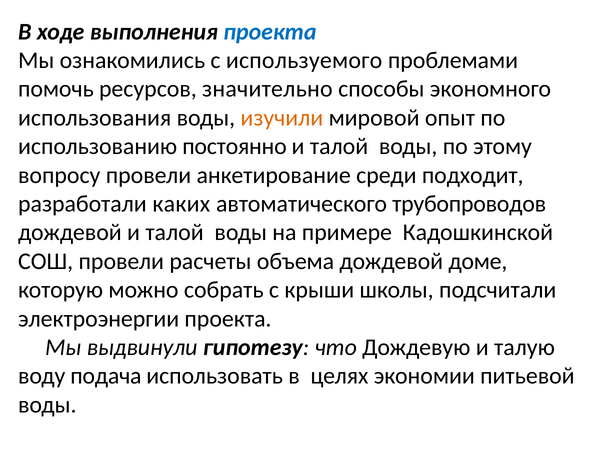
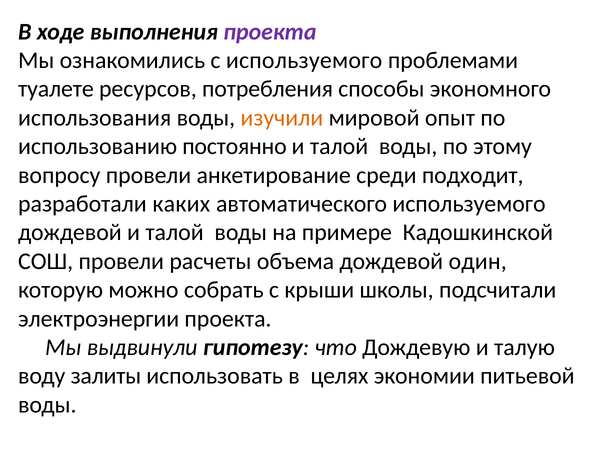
проекта at (270, 32) colour: blue -> purple
помочь: помочь -> туалете
значительно: значительно -> потребления
автоматического трубопроводов: трубопроводов -> используемого
доме: доме -> один
подача: подача -> залиты
